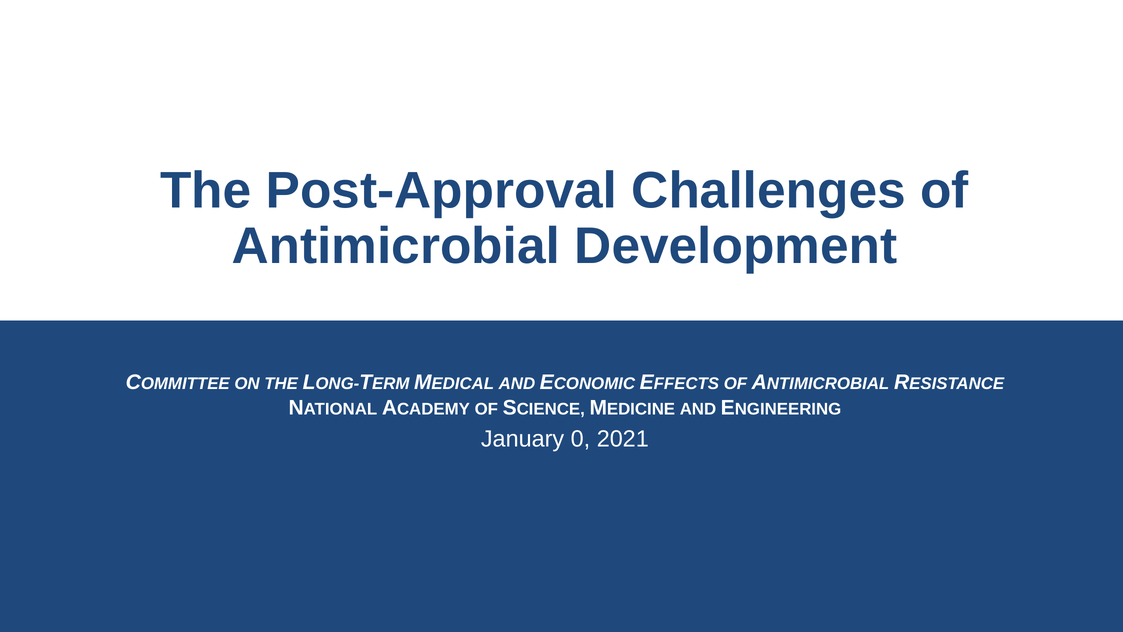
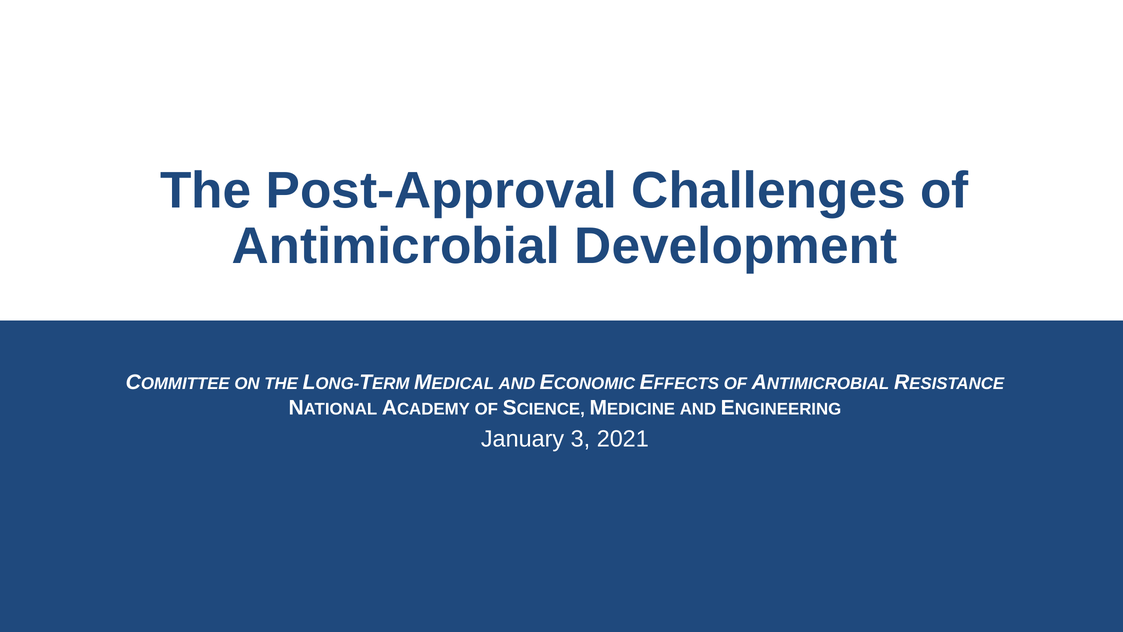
0: 0 -> 3
